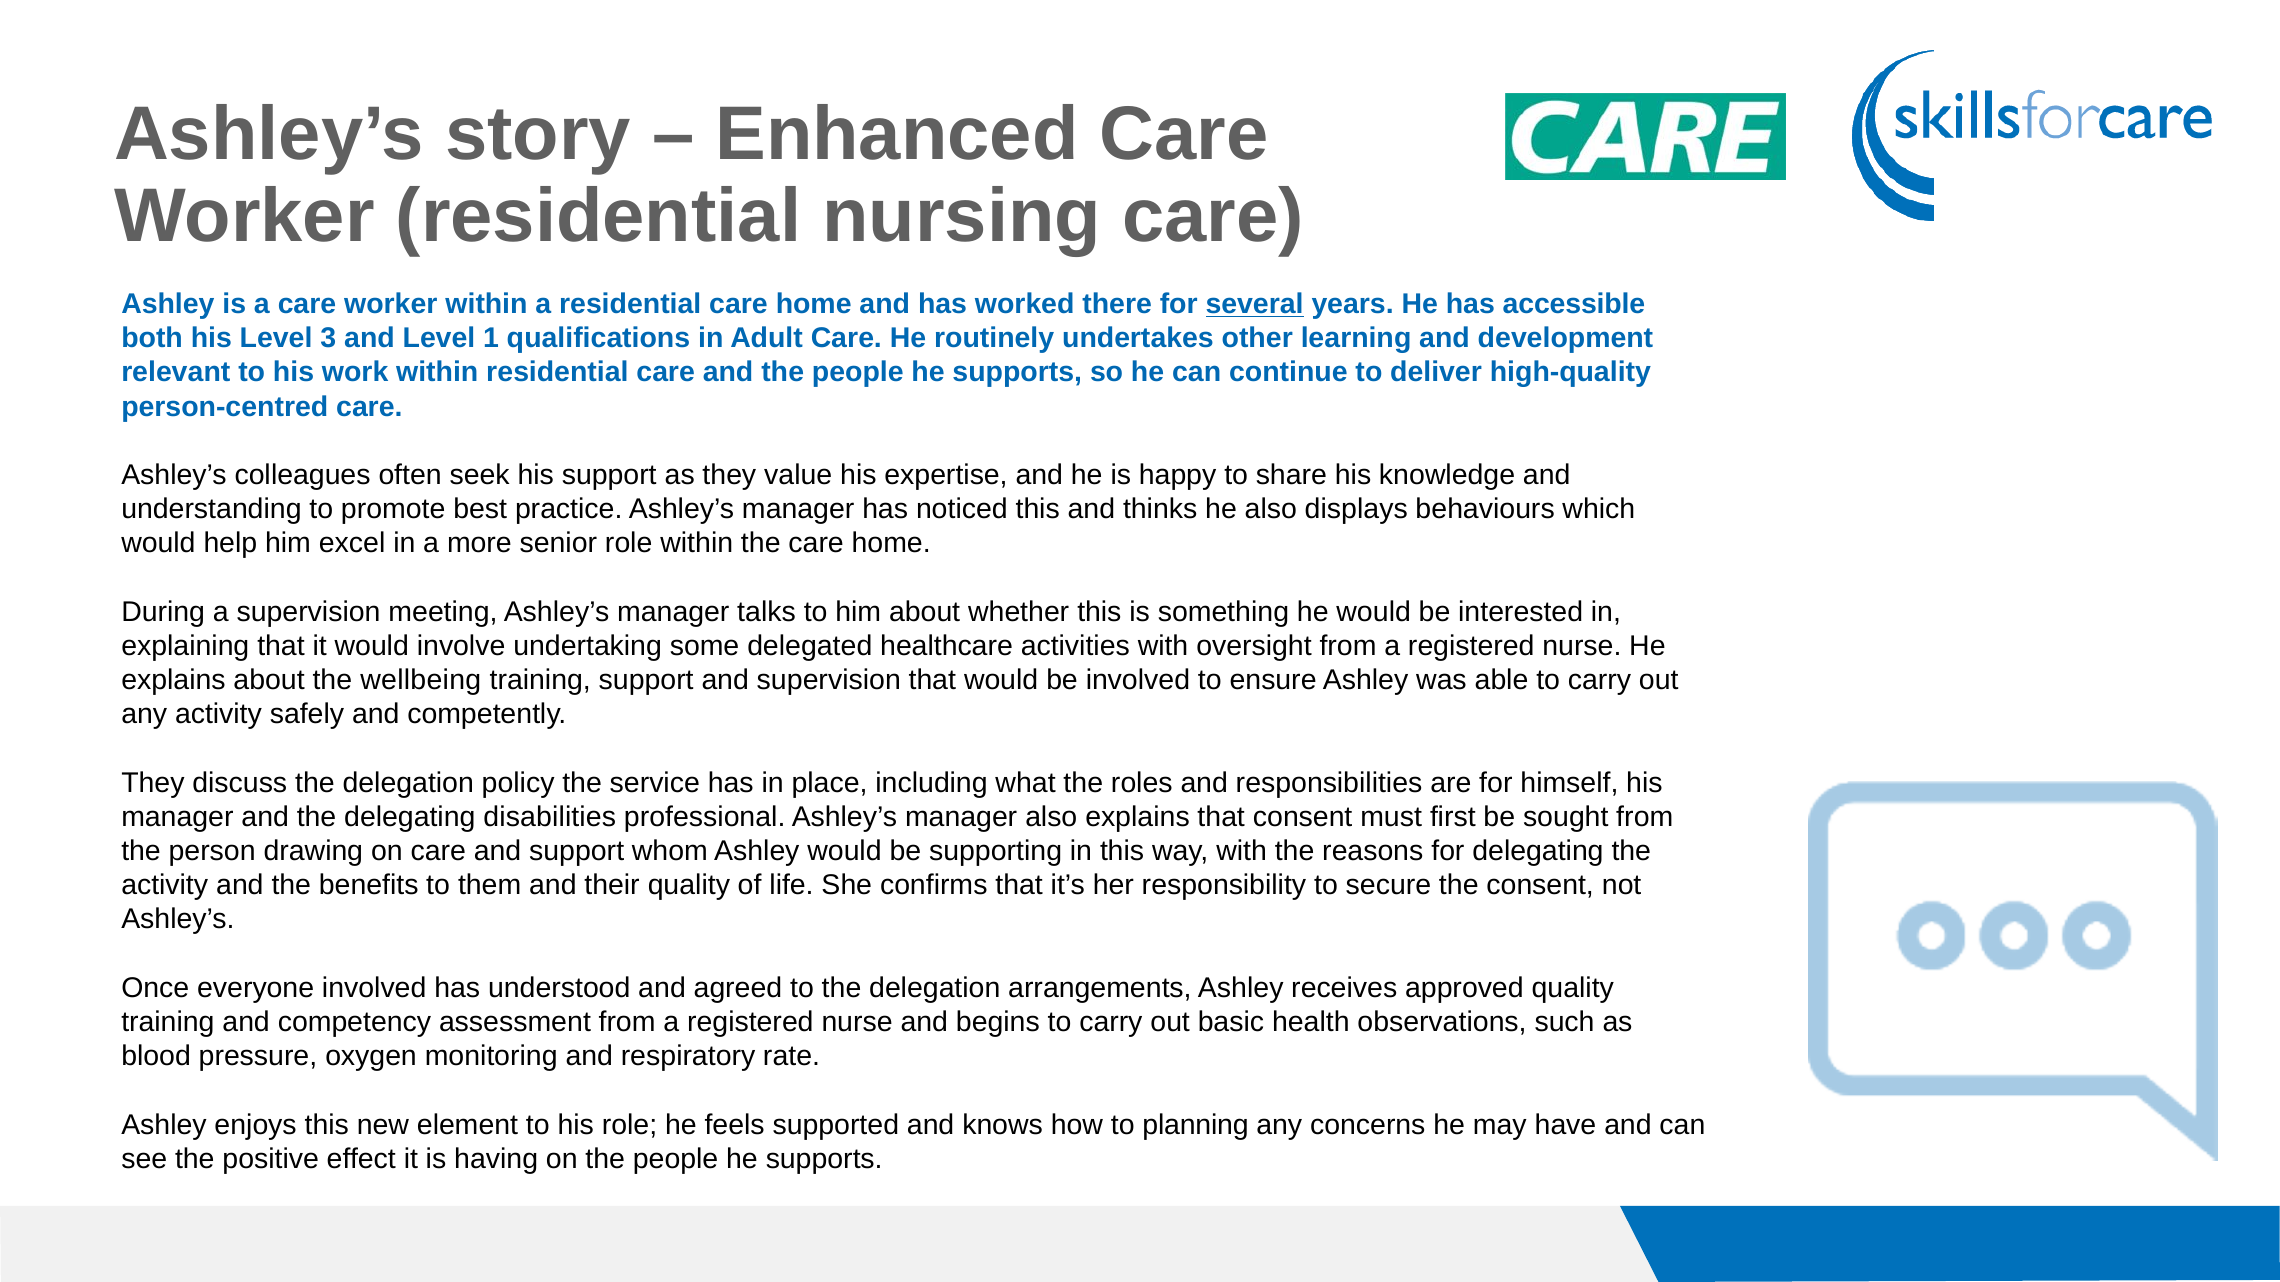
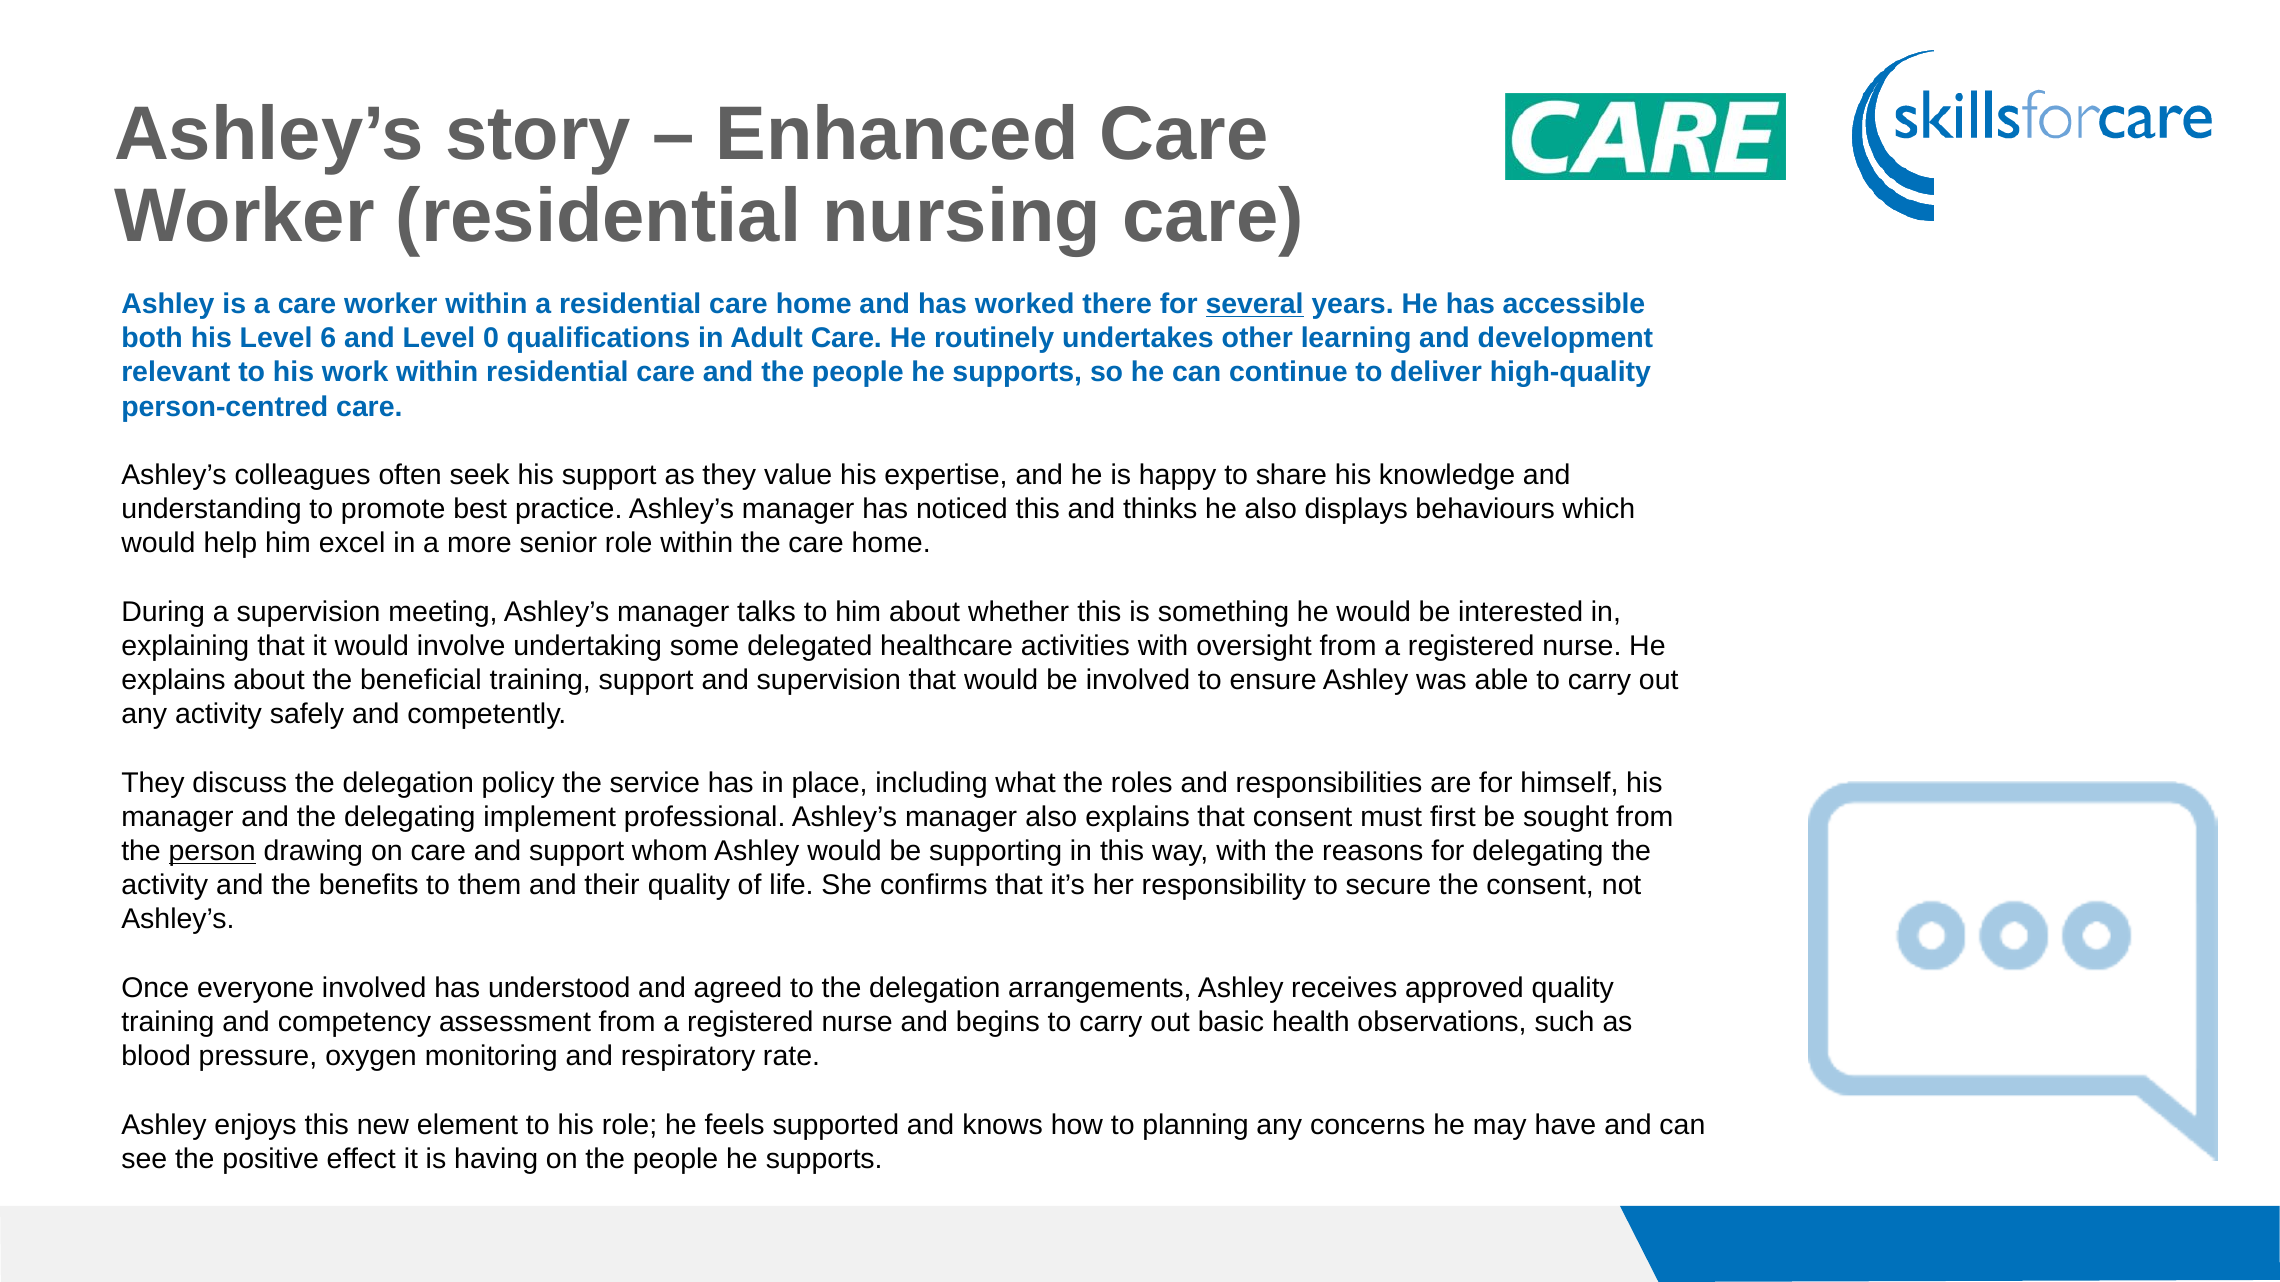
3: 3 -> 6
1: 1 -> 0
wellbeing: wellbeing -> beneficial
disabilities: disabilities -> implement
person underline: none -> present
